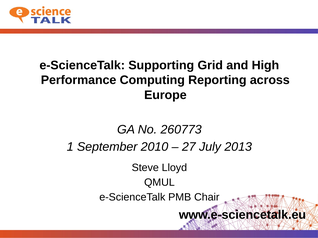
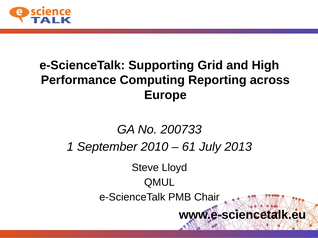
260773: 260773 -> 200733
27: 27 -> 61
